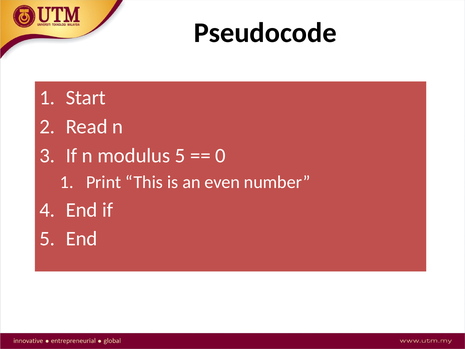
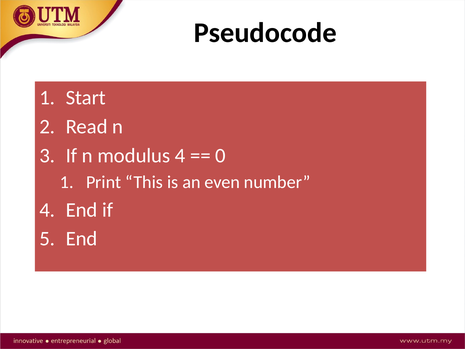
modulus 5: 5 -> 4
